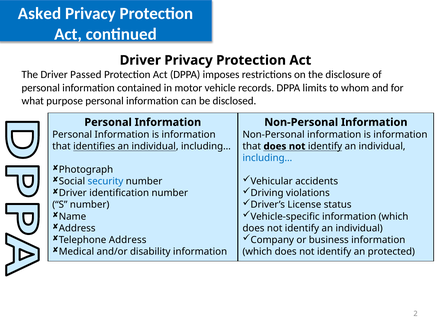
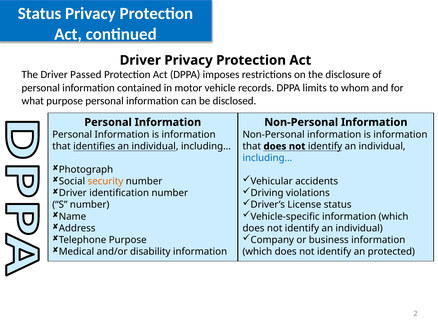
Asked at (39, 14): Asked -> Status
security colour: blue -> orange
Telephone Address: Address -> Purpose
